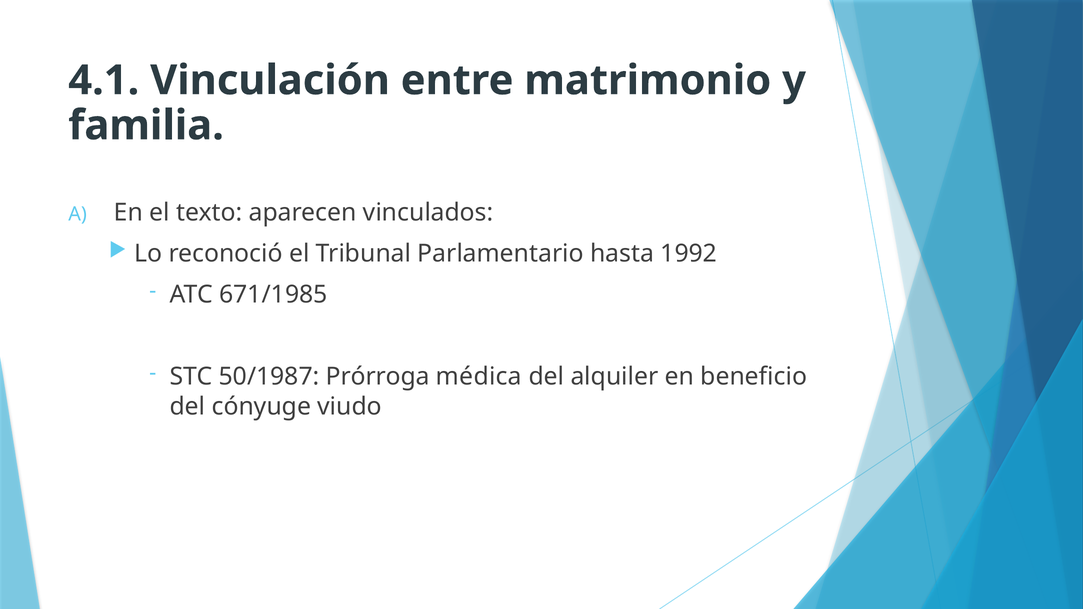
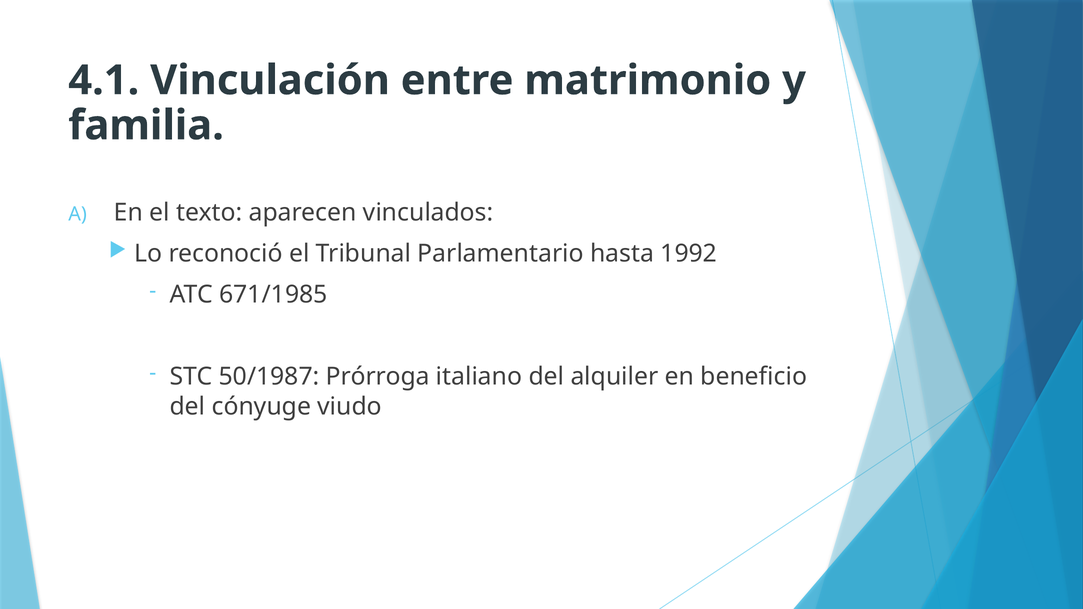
médica: médica -> italiano
